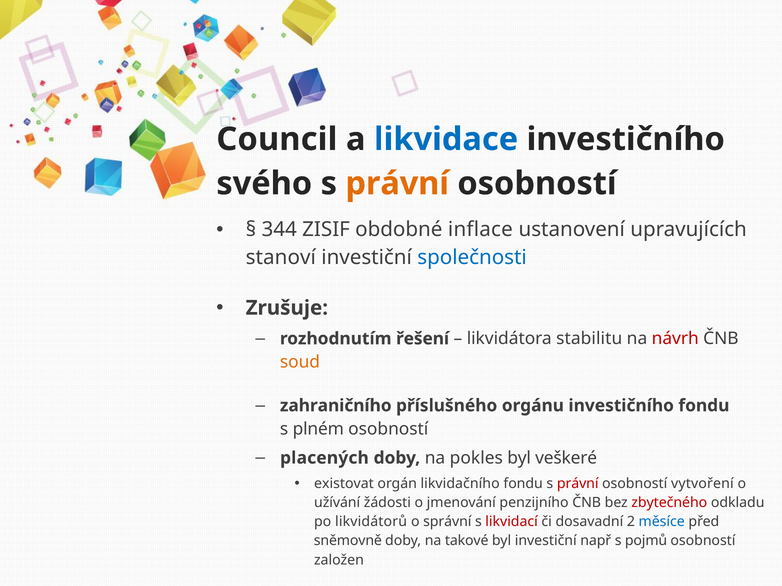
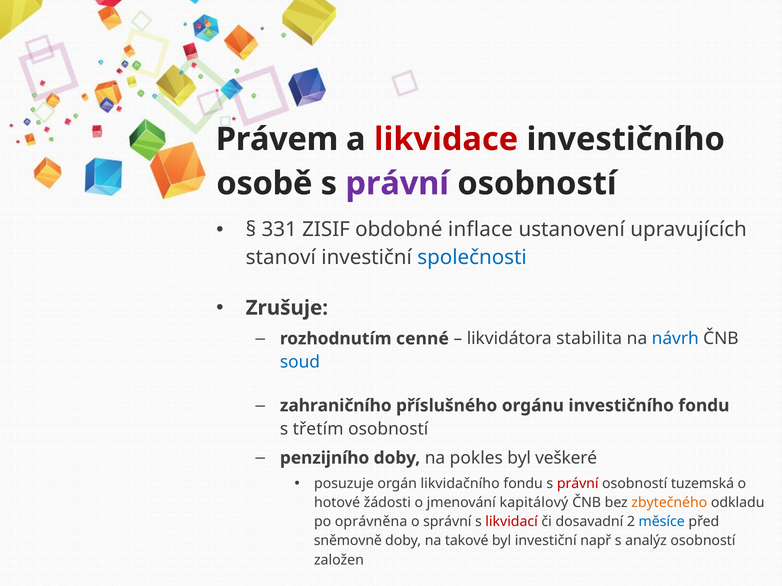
Council: Council -> Právem
likvidace colour: blue -> red
svého: svého -> osobě
právní at (397, 184) colour: orange -> purple
344: 344 -> 331
řešení: řešení -> cenné
stabilitu: stabilitu -> stabilita
návrh colour: red -> blue
soud colour: orange -> blue
plném: plném -> třetím
placených: placených -> penzijního
existovat: existovat -> posuzuje
vytvoření: vytvoření -> tuzemská
užívání: užívání -> hotové
penzijního: penzijního -> kapitálový
zbytečného colour: red -> orange
likvidátorů: likvidátorů -> oprávněna
pojmů: pojmů -> analýz
